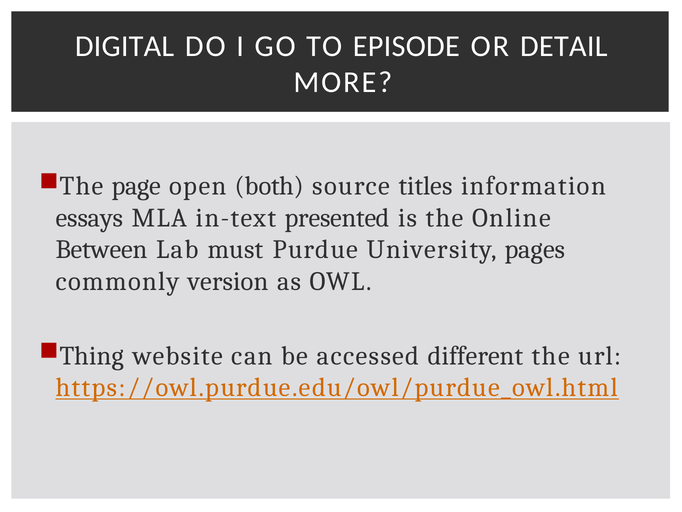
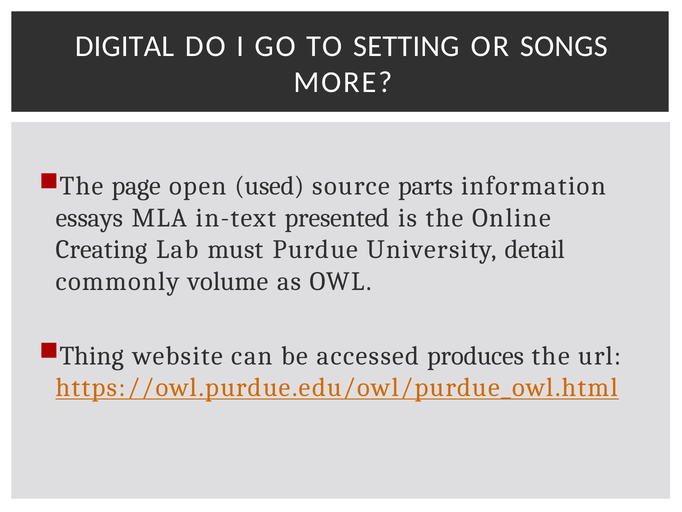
EPISODE: EPISODE -> SETTING
DETAIL: DETAIL -> SONGS
both: both -> used
titles: titles -> parts
Between: Between -> Creating
pages: pages -> detail
version: version -> volume
different: different -> produces
